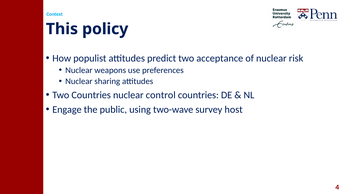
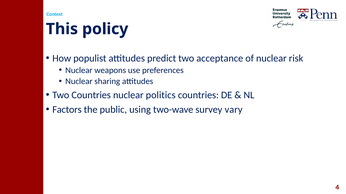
control: control -> politics
Engage: Engage -> Factors
host: host -> vary
